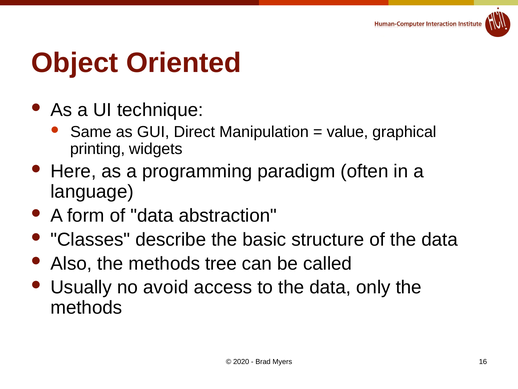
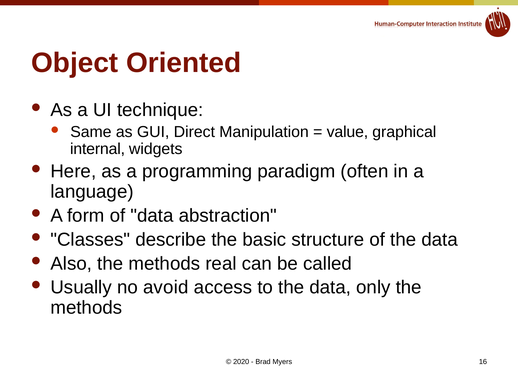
printing: printing -> internal
tree: tree -> real
